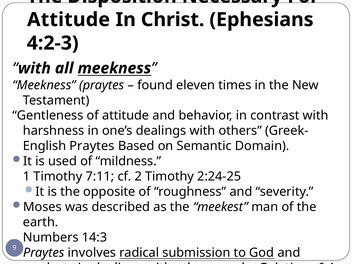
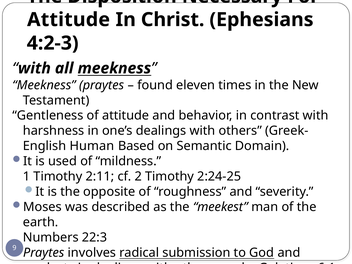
Praytes at (92, 146): Praytes -> Human
7:11: 7:11 -> 2:11
14:3: 14:3 -> 22:3
